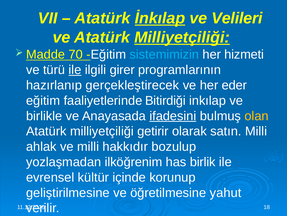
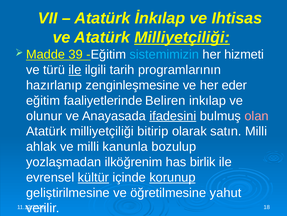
İnkılap underline: present -> none
Velileri: Velileri -> Ihtisas
70: 70 -> 39
girer: girer -> tarih
gerçekleştirecek: gerçekleştirecek -> zenginleşmesine
Bitirdiği: Bitirdiği -> Beliren
birlikle: birlikle -> olunur
olan colour: yellow -> pink
getirir: getirir -> bitirip
hakkıdır: hakkıdır -> kanunla
kültür underline: none -> present
korunup underline: none -> present
